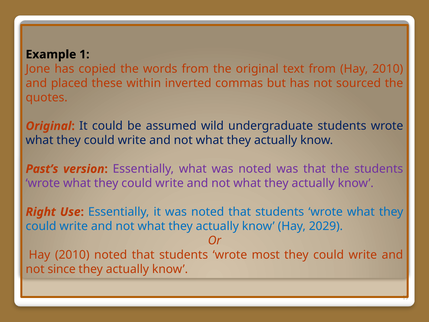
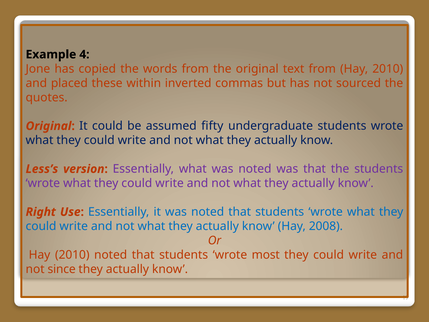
1: 1 -> 4
wild: wild -> fifty
Past’s: Past’s -> Less’s
2029: 2029 -> 2008
